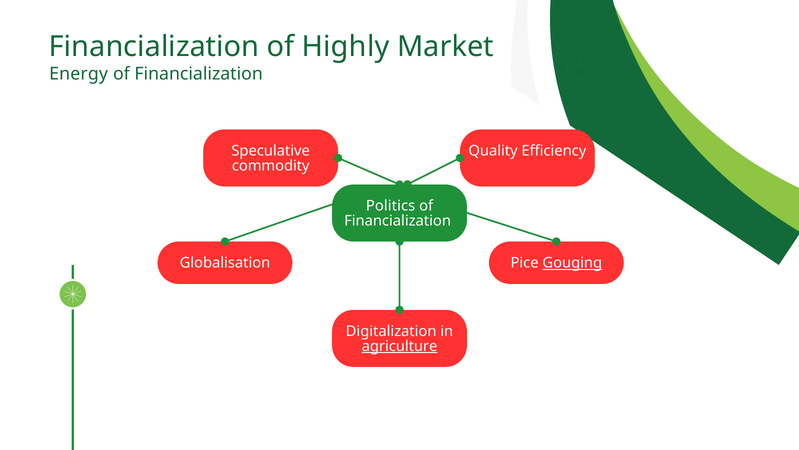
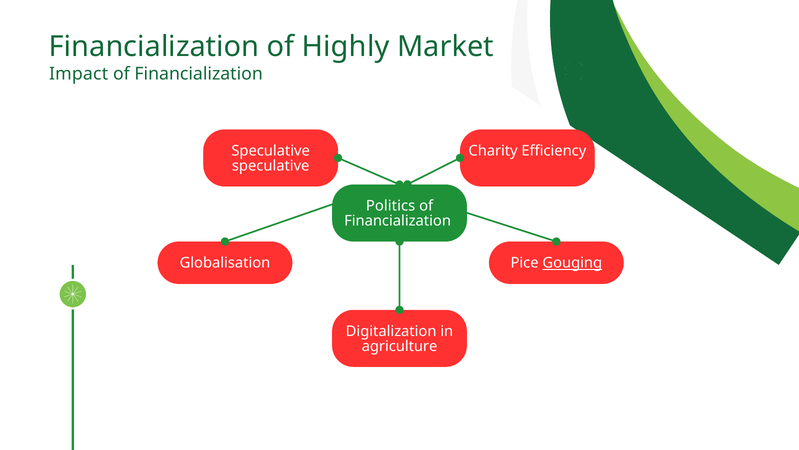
Energy: Energy -> Impact
Quality: Quality -> Charity
commodity at (271, 166): commodity -> speculative
agriculture underline: present -> none
